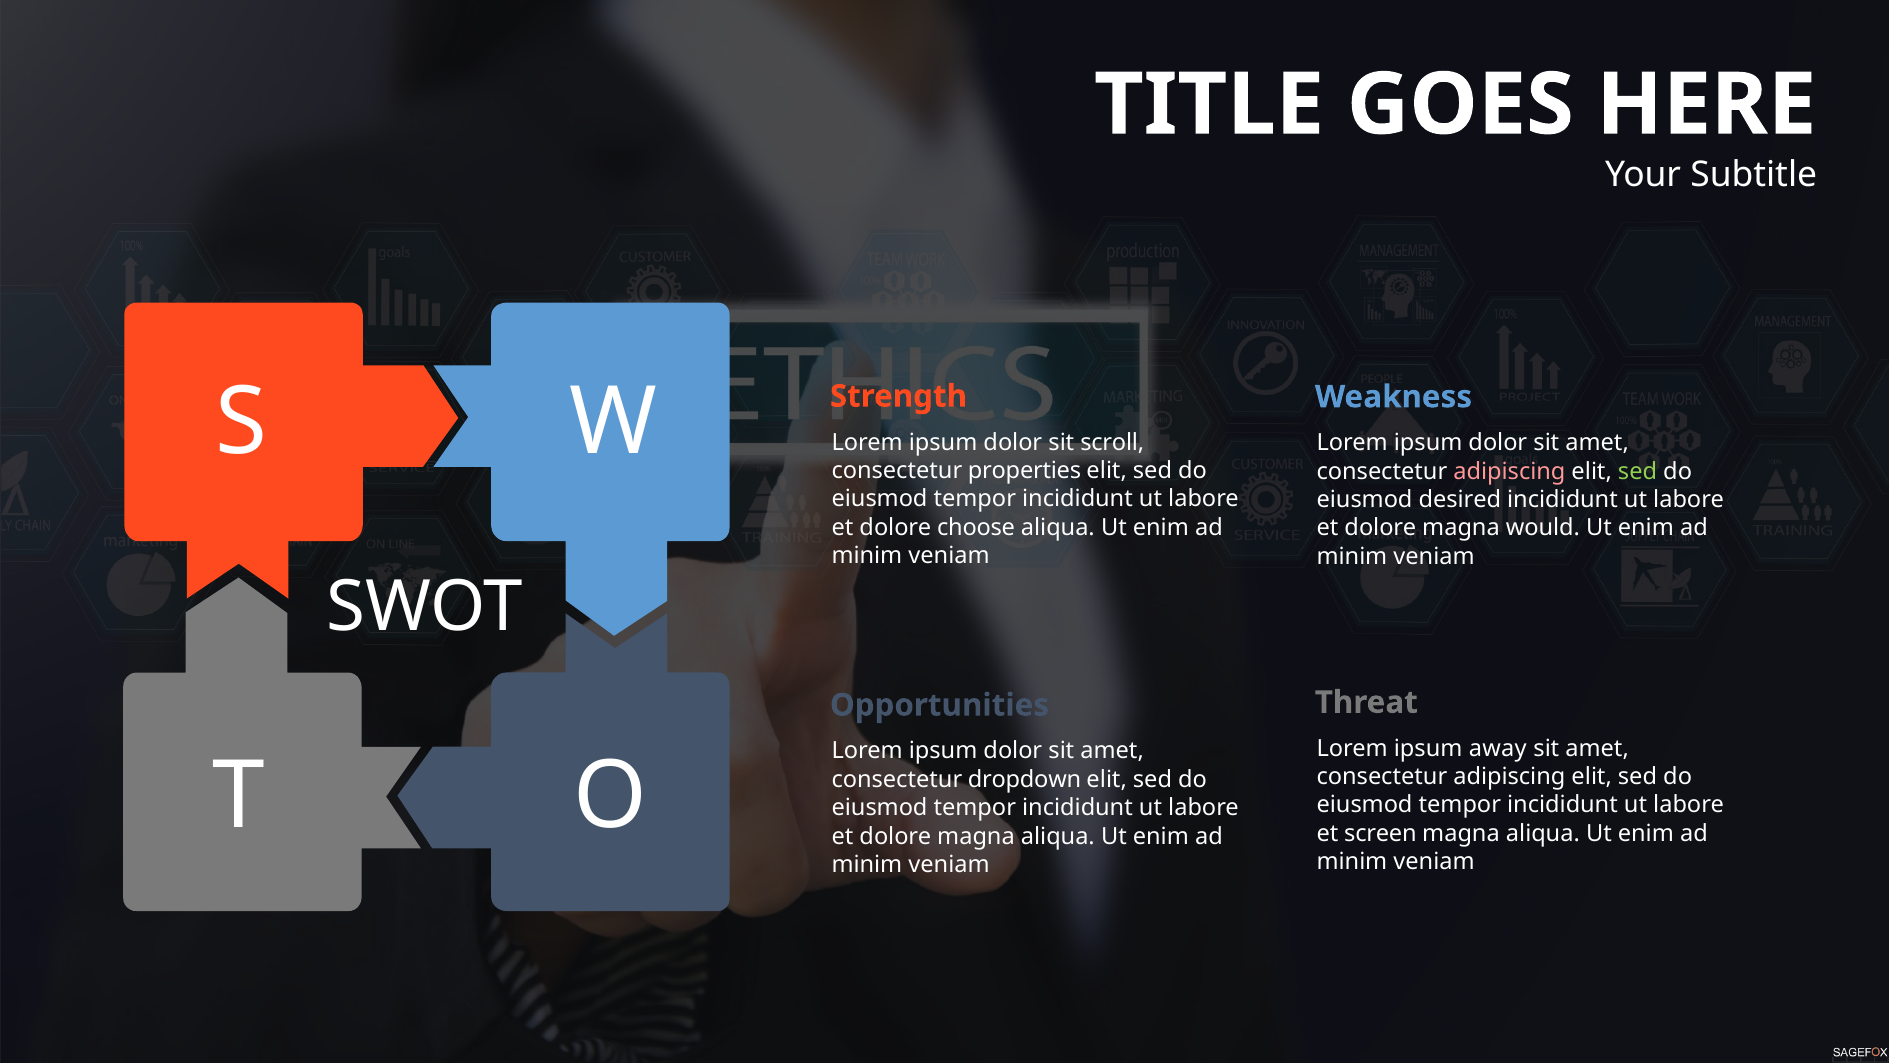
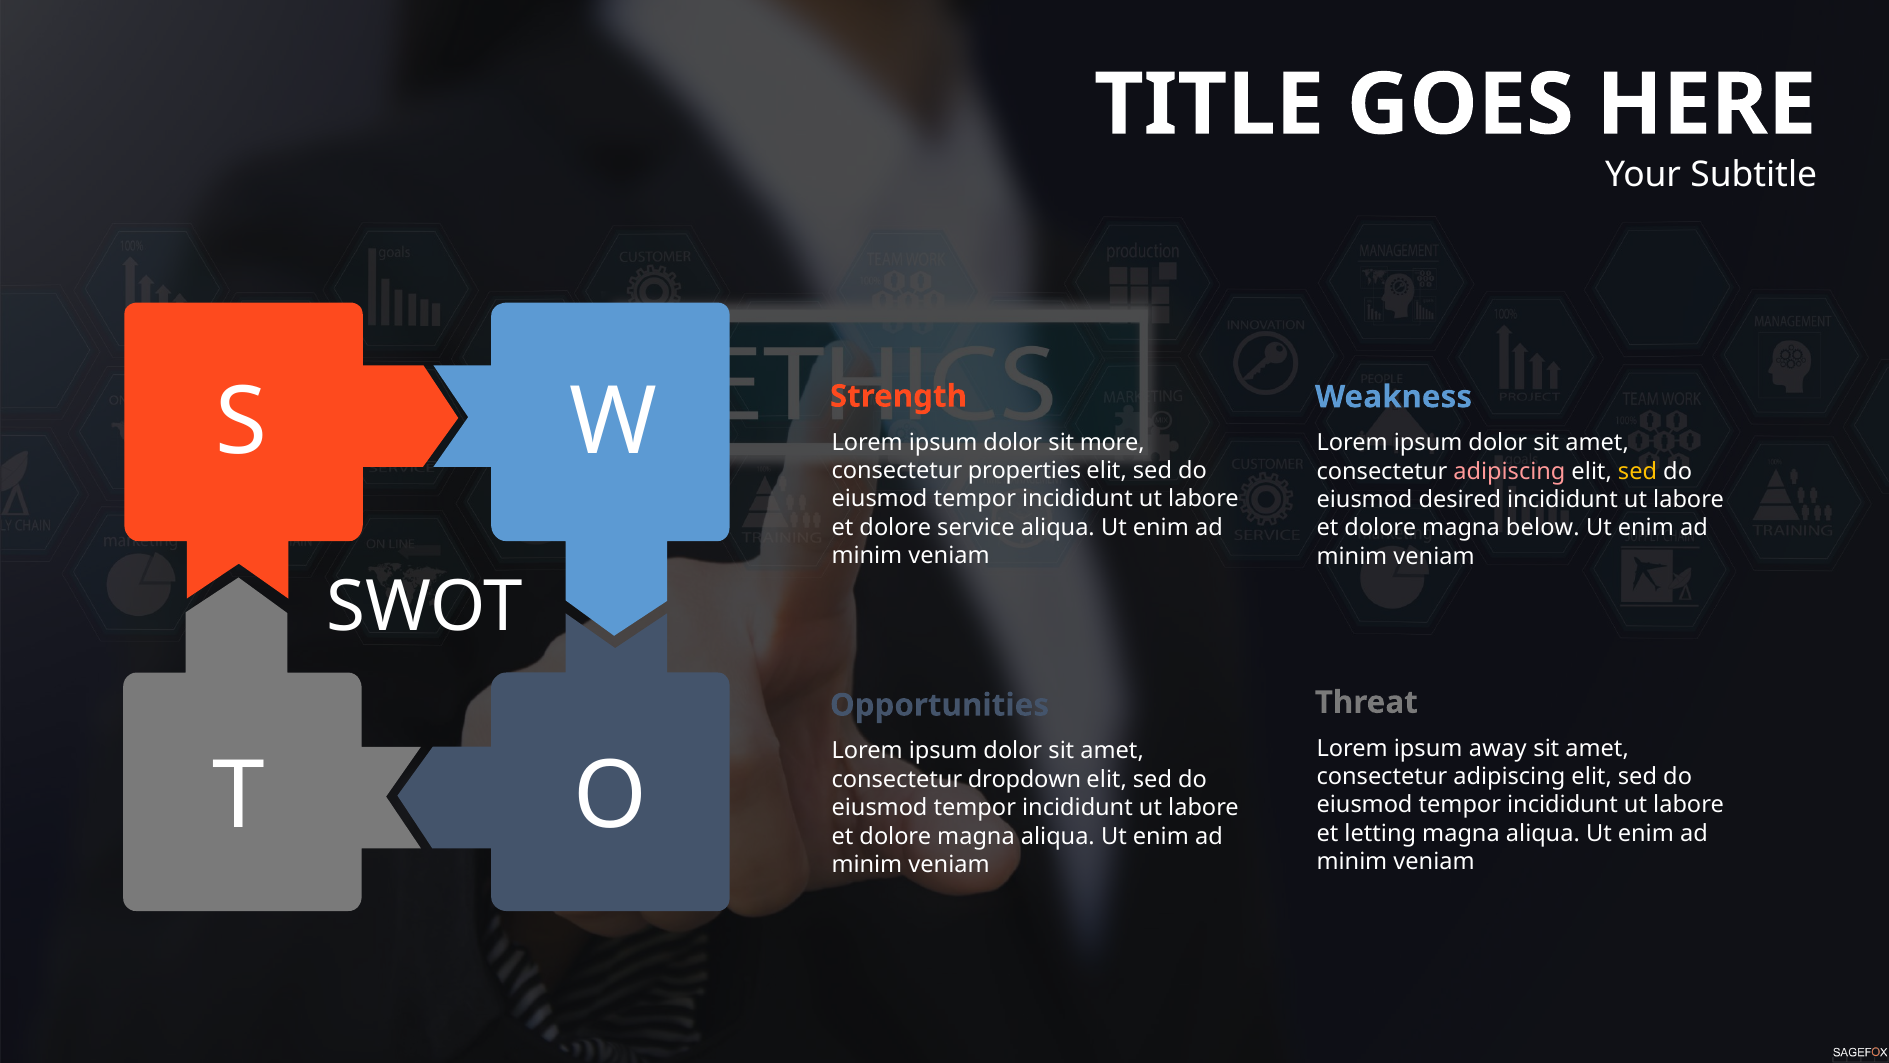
scroll: scroll -> more
sed at (1638, 471) colour: light green -> yellow
choose: choose -> service
would: would -> below
screen: screen -> letting
